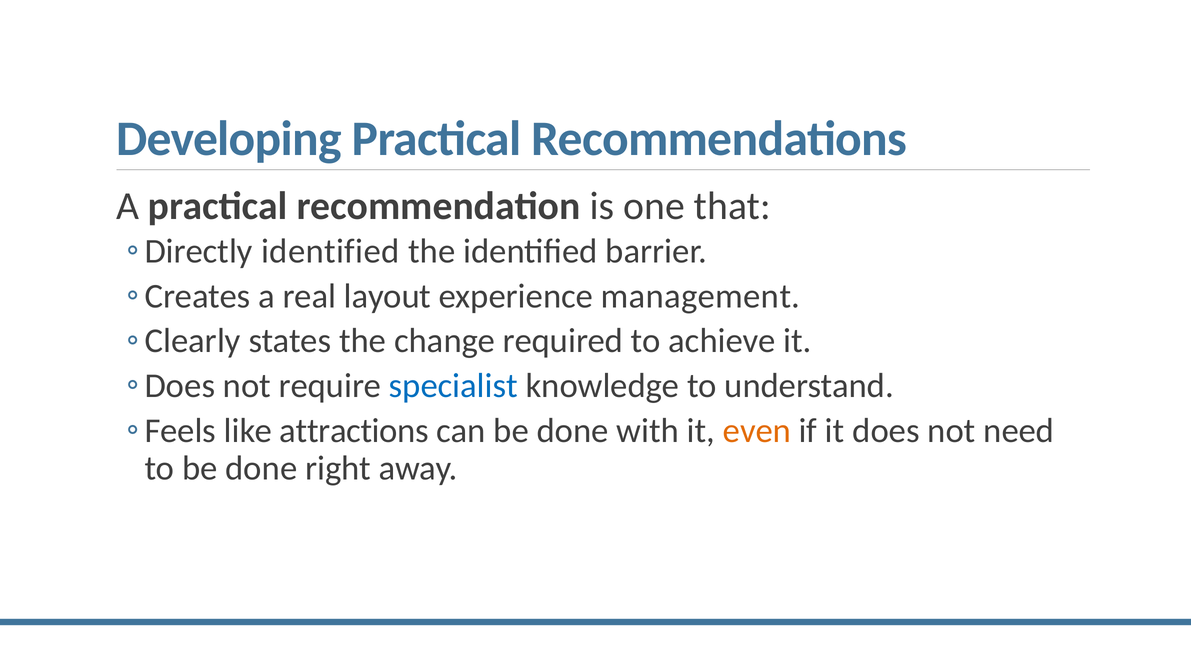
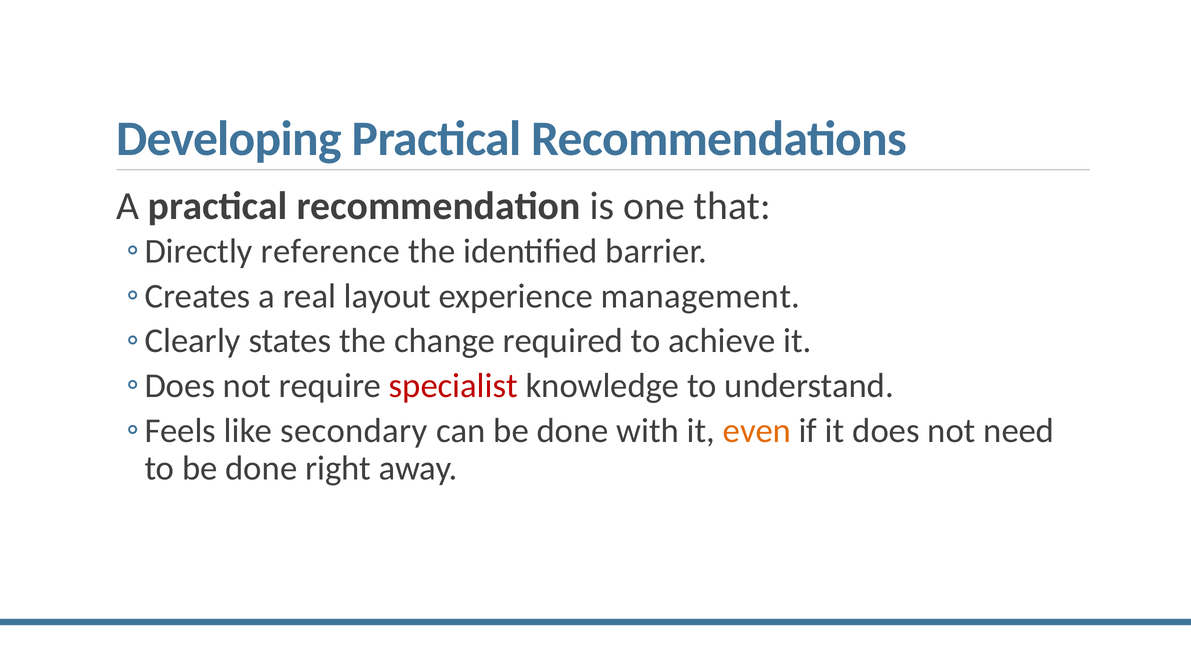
identified at (330, 251): identified -> reference
specialist colour: blue -> red
attractions: attractions -> secondary
